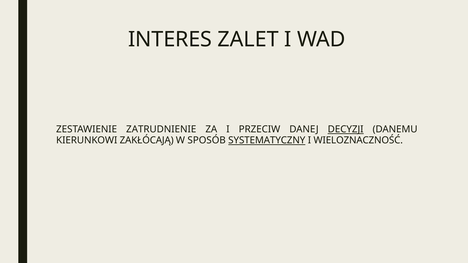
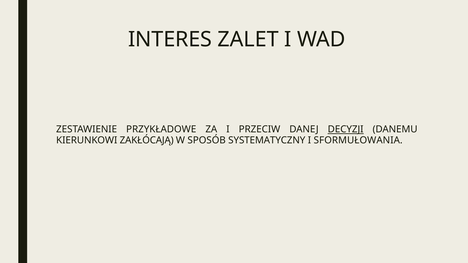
ZATRUDNIENIE: ZATRUDNIENIE -> PRZYKŁADOWE
SYSTEMATYCZNY underline: present -> none
WIELOZNACZNOŚĆ: WIELOZNACZNOŚĆ -> SFORMUŁOWANIA
